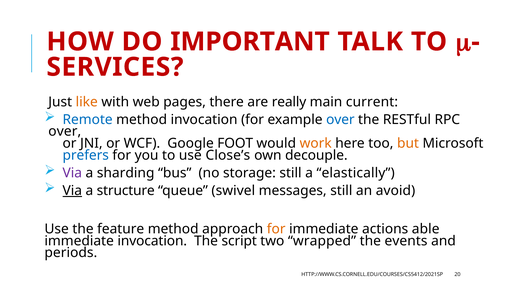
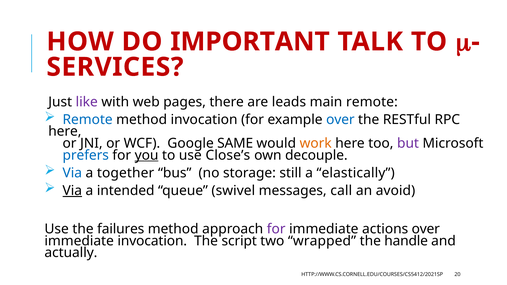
like colour: orange -> purple
really: really -> leads
main current: current -> remote
over at (65, 132): over -> here
FOOT: FOOT -> SAME
but colour: orange -> purple
you underline: none -> present
Via at (72, 173) colour: purple -> blue
sharding: sharding -> together
structure: structure -> intended
messages still: still -> call
feature: feature -> failures
for at (276, 229) colour: orange -> purple
actions able: able -> over
events: events -> handle
periods: periods -> actually
